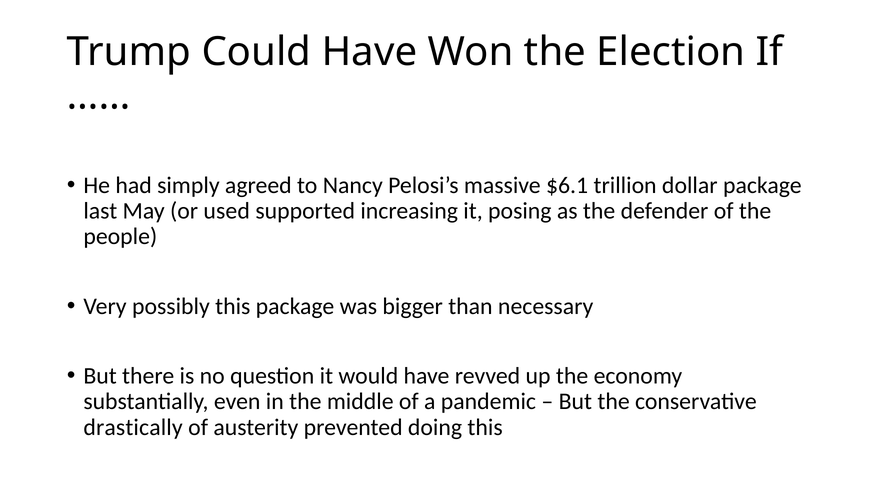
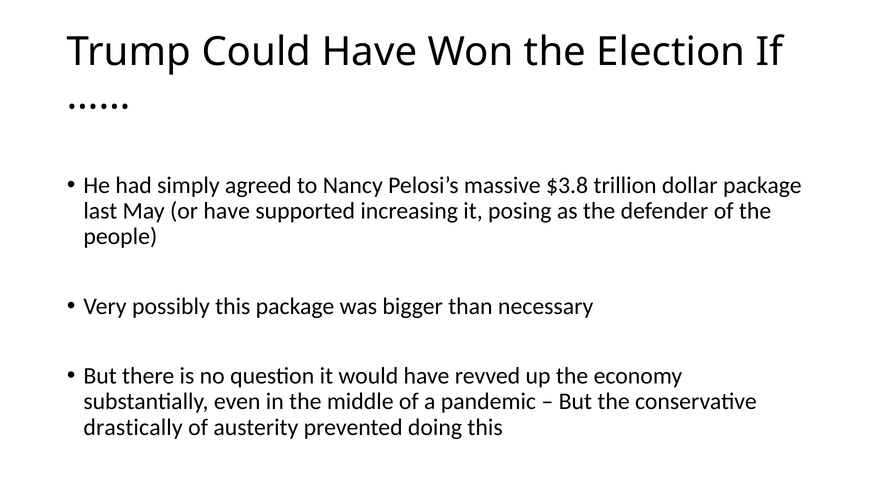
$6.1: $6.1 -> $3.8
or used: used -> have
